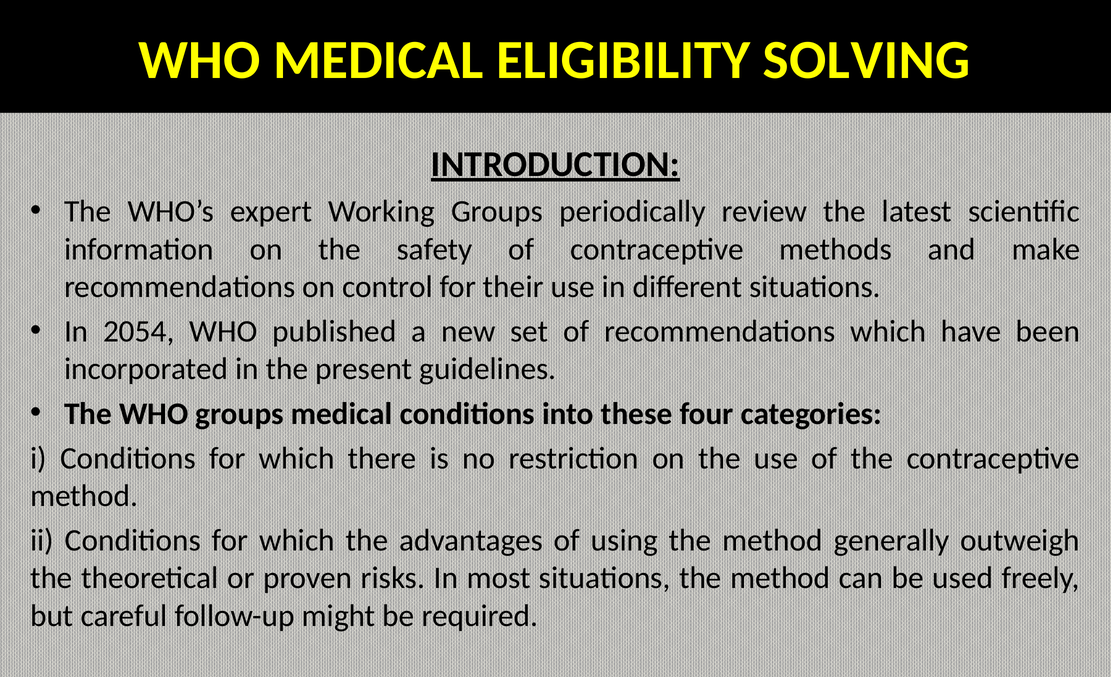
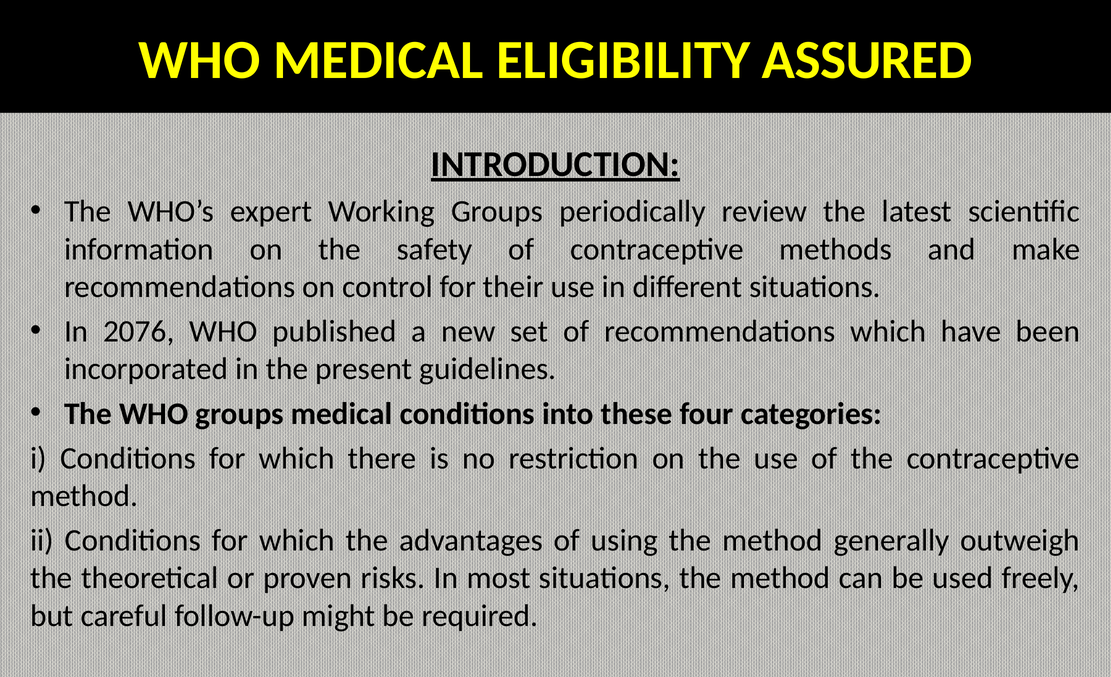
SOLVING: SOLVING -> ASSURED
2054: 2054 -> 2076
